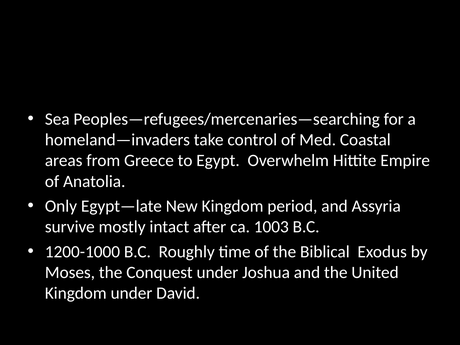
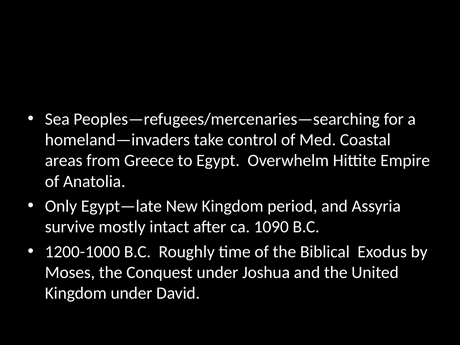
1003: 1003 -> 1090
